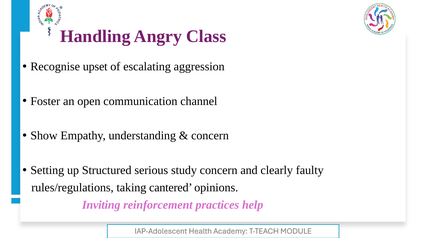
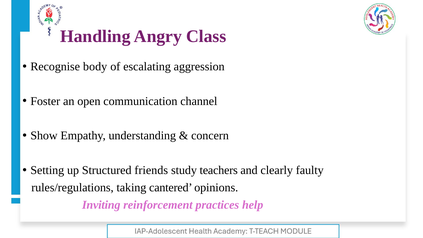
upset: upset -> body
serious: serious -> friends
study concern: concern -> teachers
